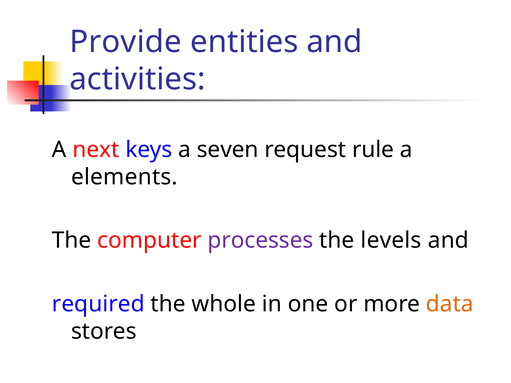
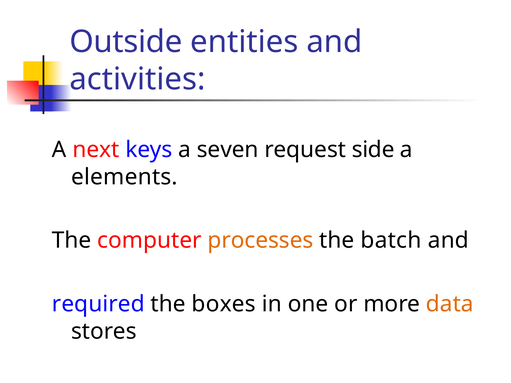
Provide: Provide -> Outside
rule: rule -> side
processes colour: purple -> orange
levels: levels -> batch
whole: whole -> boxes
